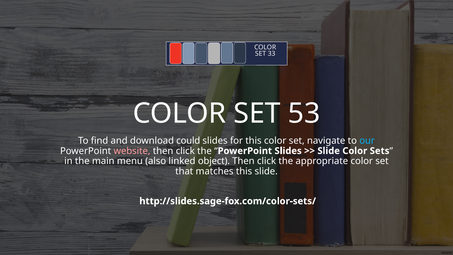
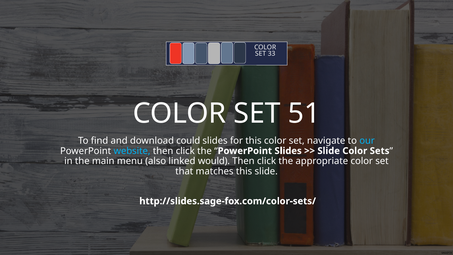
53: 53 -> 51
website colour: pink -> light blue
object: object -> would
